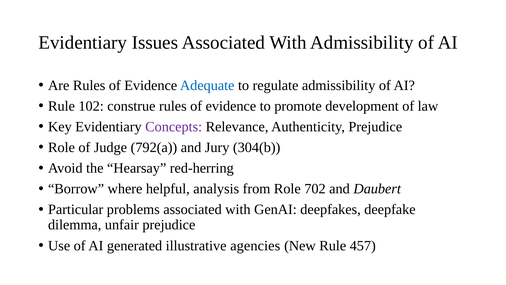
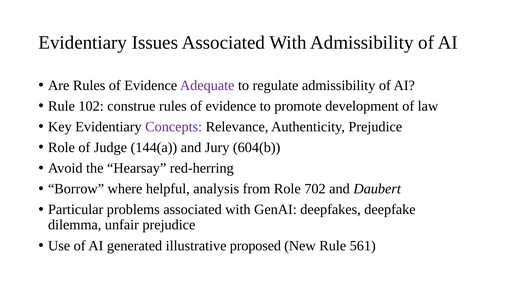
Adequate colour: blue -> purple
792(a: 792(a -> 144(a
304(b: 304(b -> 604(b
agencies: agencies -> proposed
457: 457 -> 561
